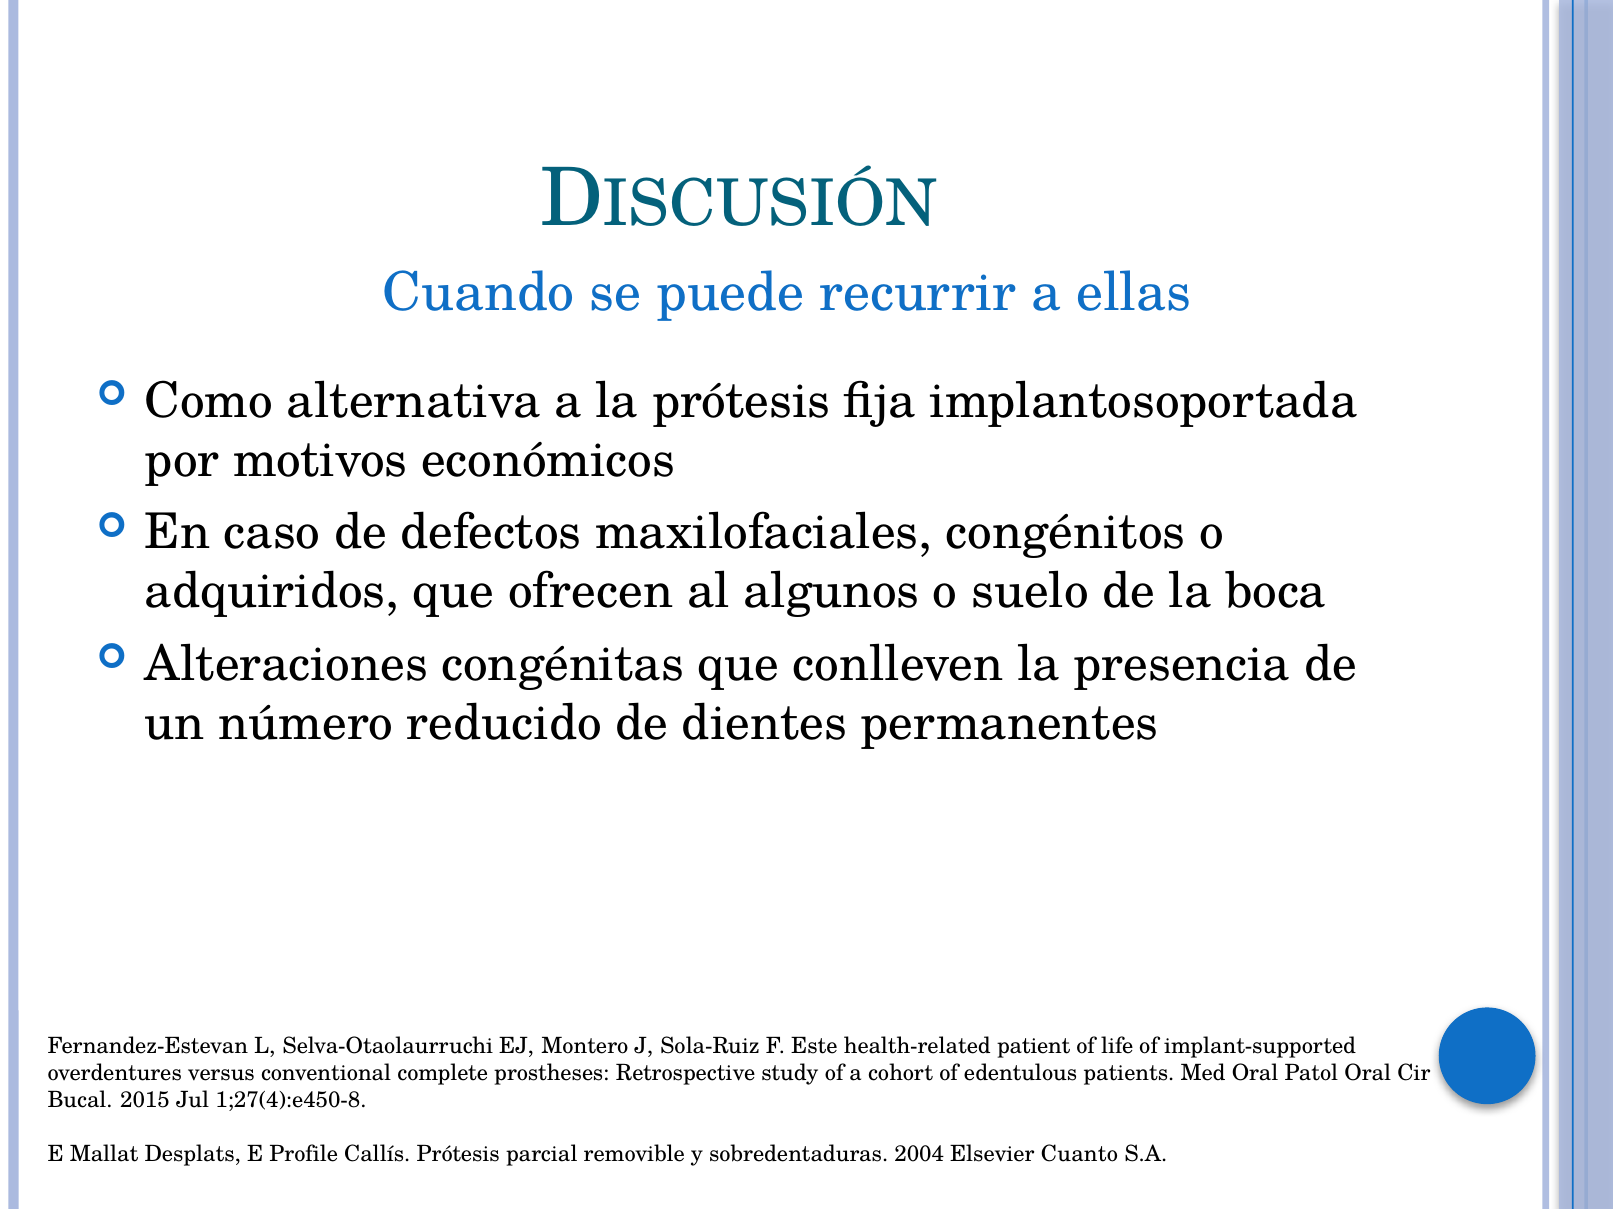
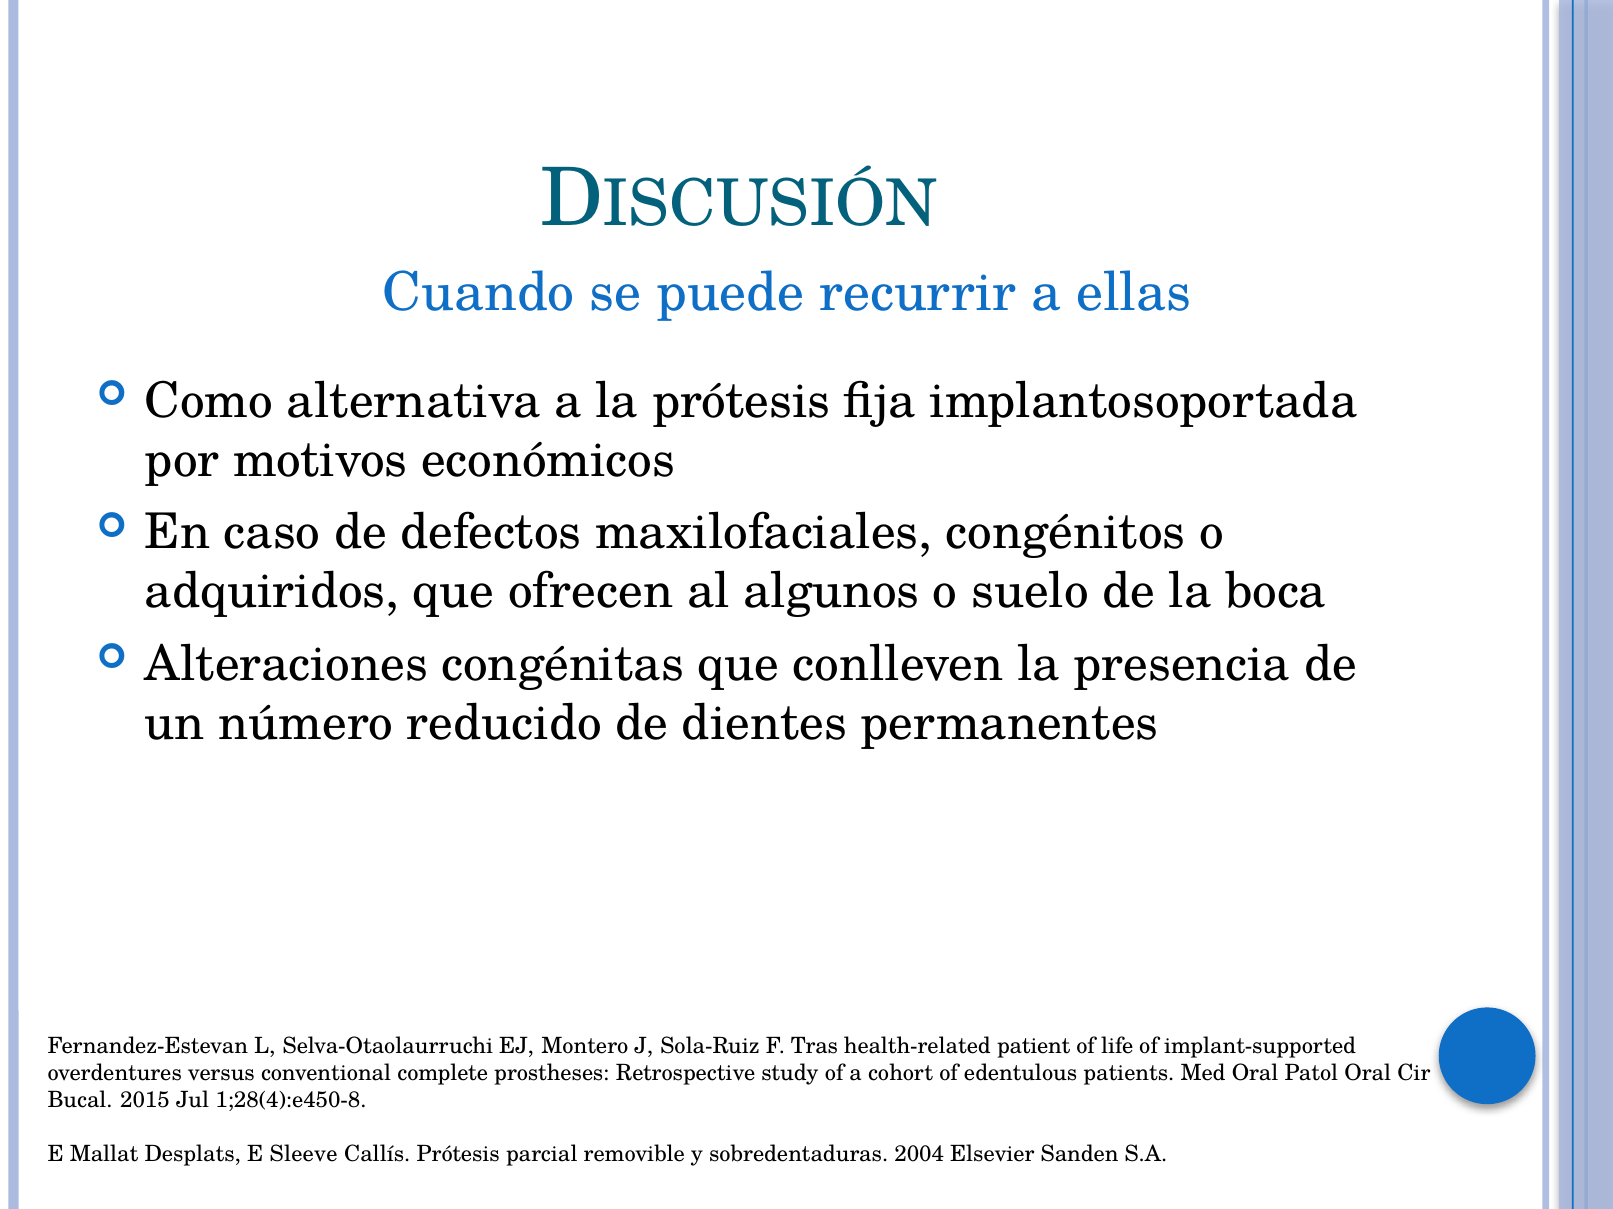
Este: Este -> Tras
1;27(4):e450-8: 1;27(4):e450-8 -> 1;28(4):e450-8
Profile: Profile -> Sleeve
Cuanto: Cuanto -> Sanden
